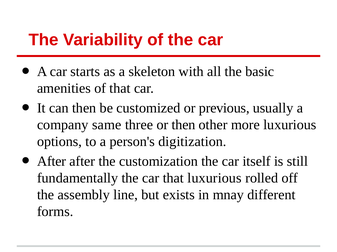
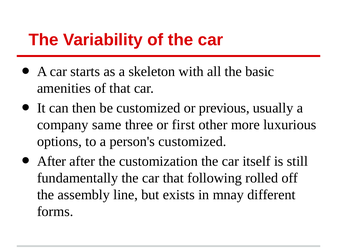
or then: then -> first
person's digitization: digitization -> customized
that luxurious: luxurious -> following
